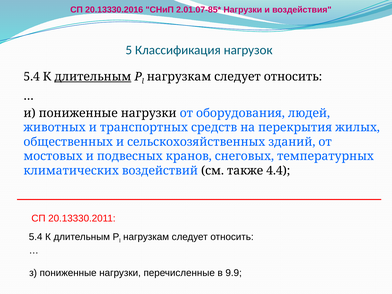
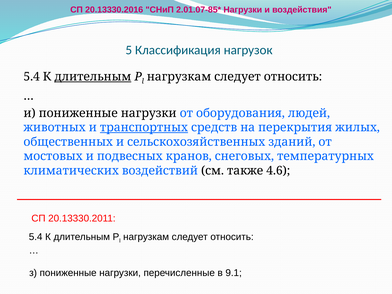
транспортных underline: none -> present
4.4: 4.4 -> 4.6
9.9: 9.9 -> 9.1
